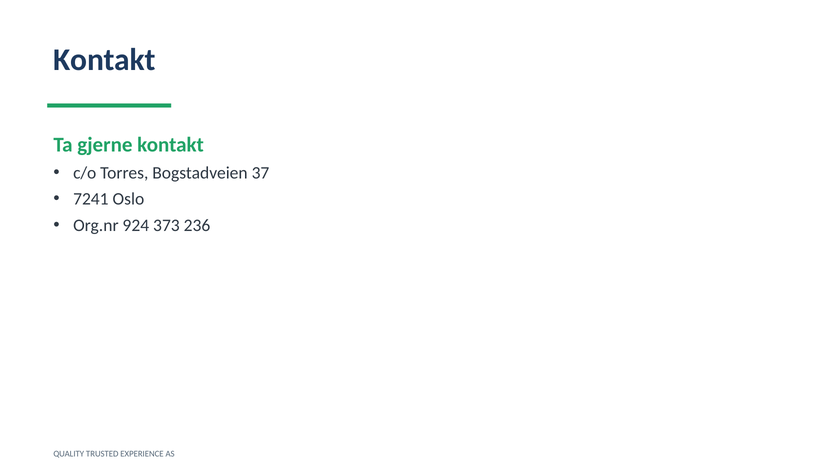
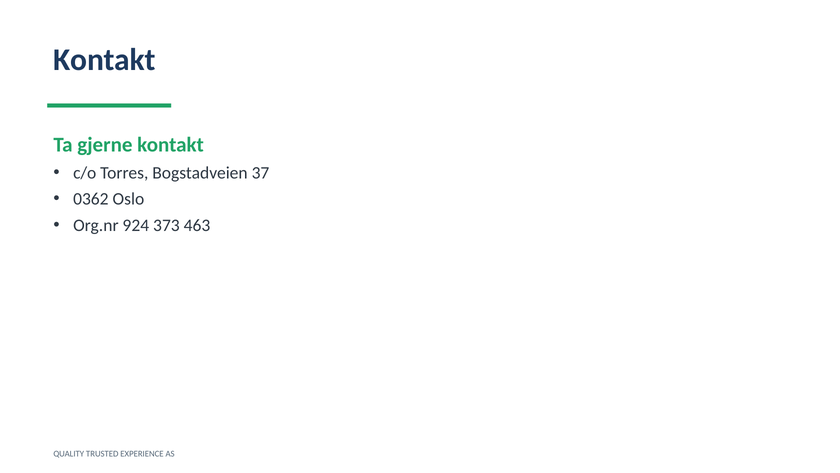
7241: 7241 -> 0362
236: 236 -> 463
